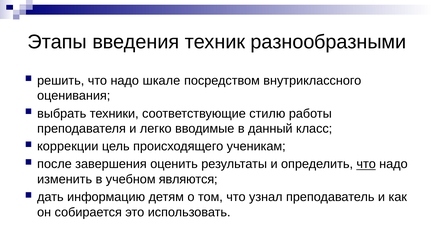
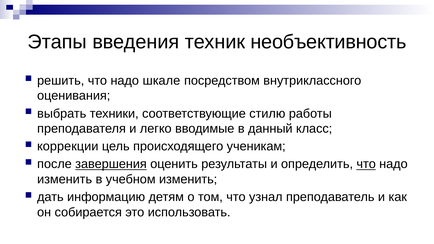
разнообразными: разнообразными -> необъективность
завершения underline: none -> present
учебном являются: являются -> изменить
